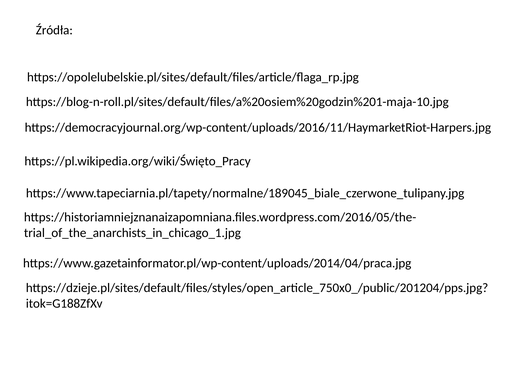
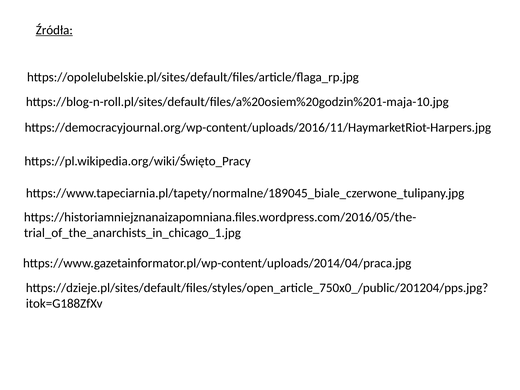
Źródła underline: none -> present
